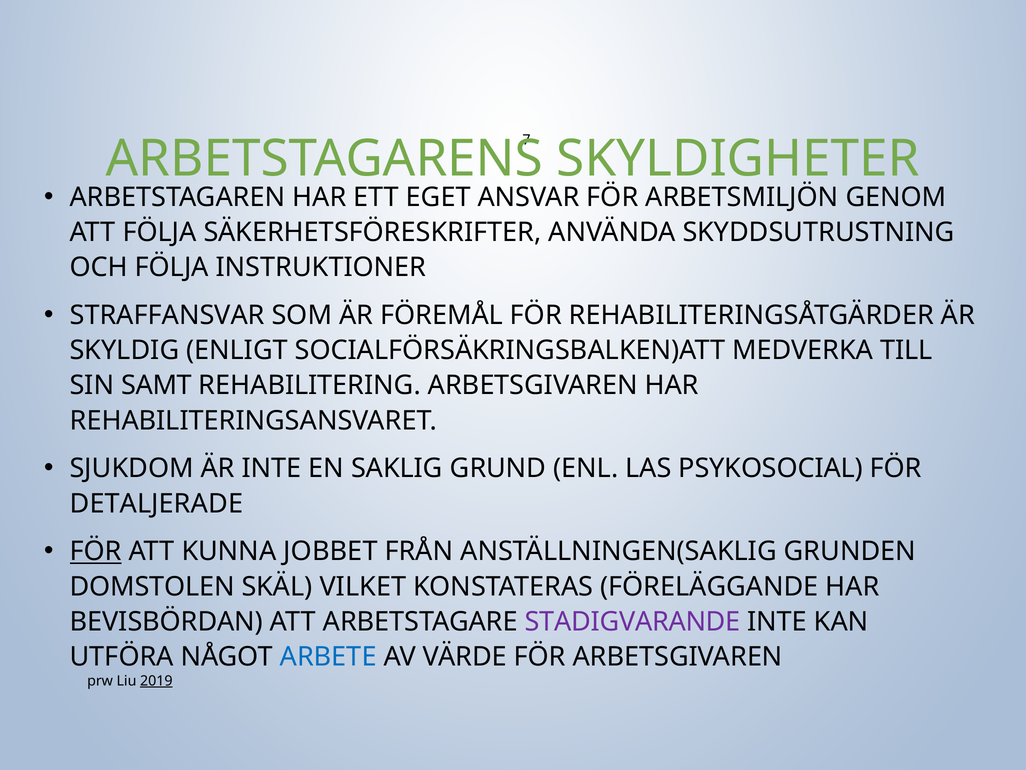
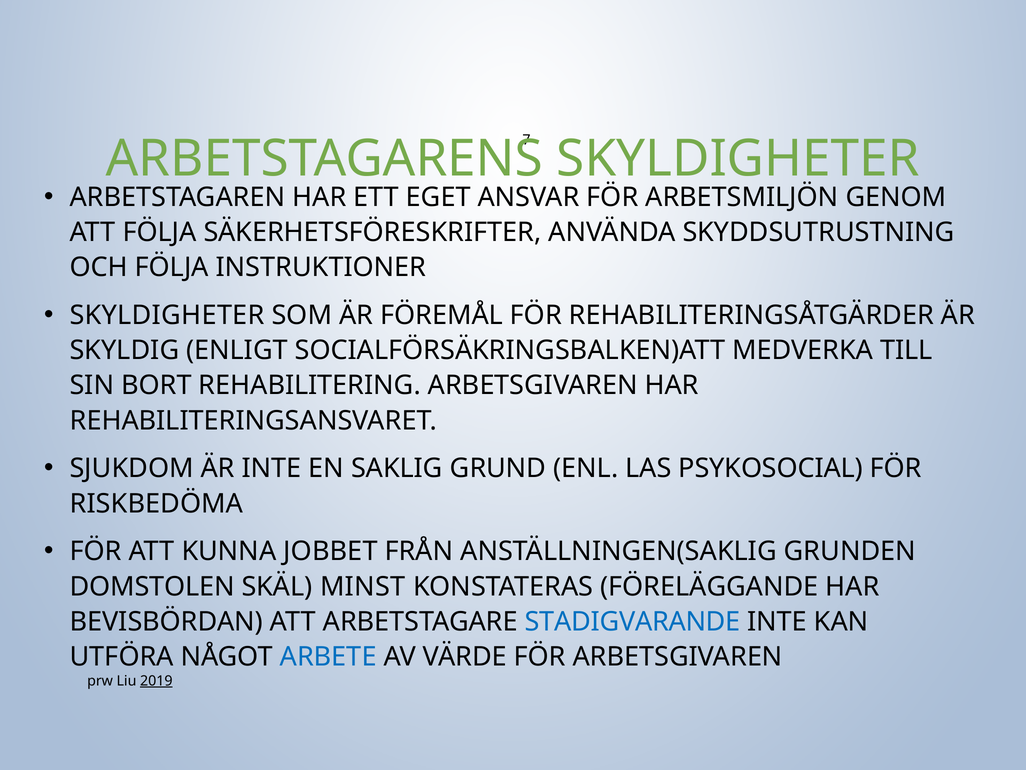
STRAFFANSVAR at (167, 315): STRAFFANSVAR -> SKYLDIGHETER
SAMT: SAMT -> BORT
DETALJERADE: DETALJERADE -> RISKBEDÖMA
FÖR at (96, 551) underline: present -> none
VILKET: VILKET -> MINST
STADIGVARANDE colour: purple -> blue
